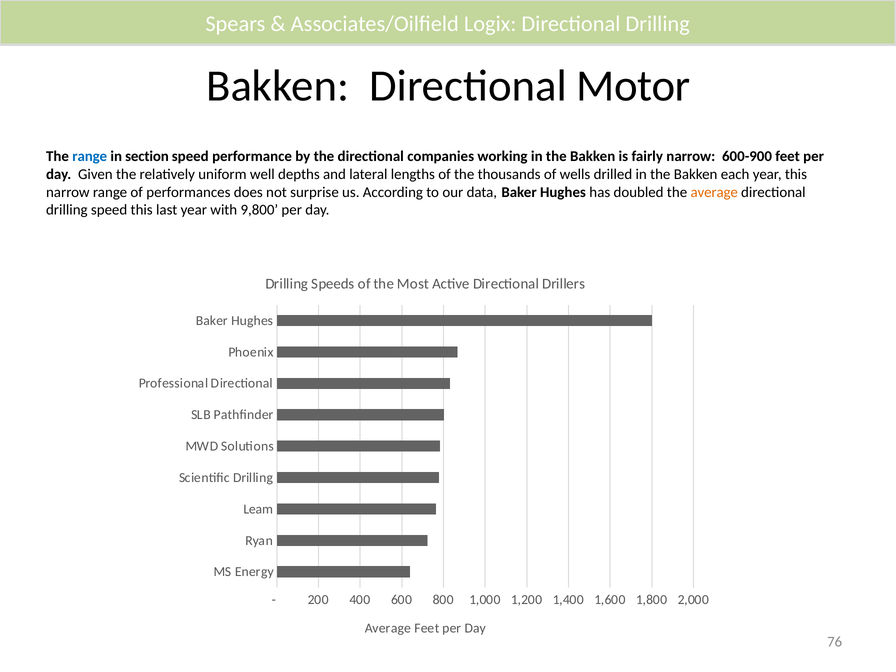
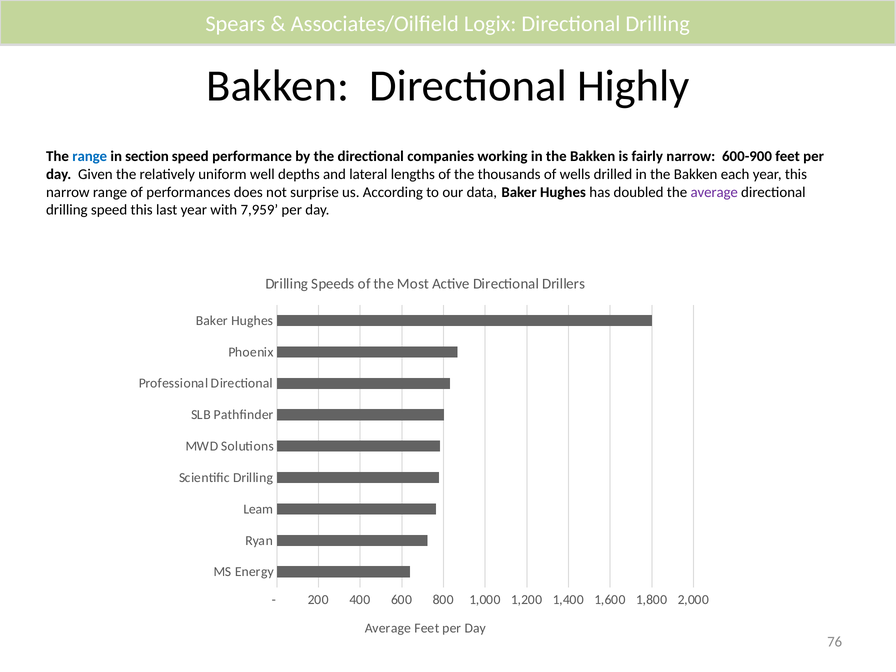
Motor: Motor -> Highly
average at (714, 192) colour: orange -> purple
9,800: 9,800 -> 7,959
